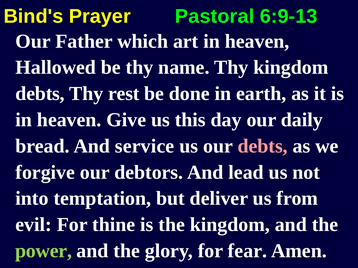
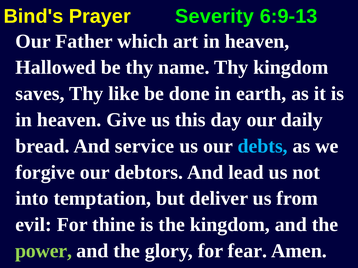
Pastoral: Pastoral -> Severity
debts at (40, 94): debts -> saves
rest: rest -> like
debts at (263, 146) colour: pink -> light blue
